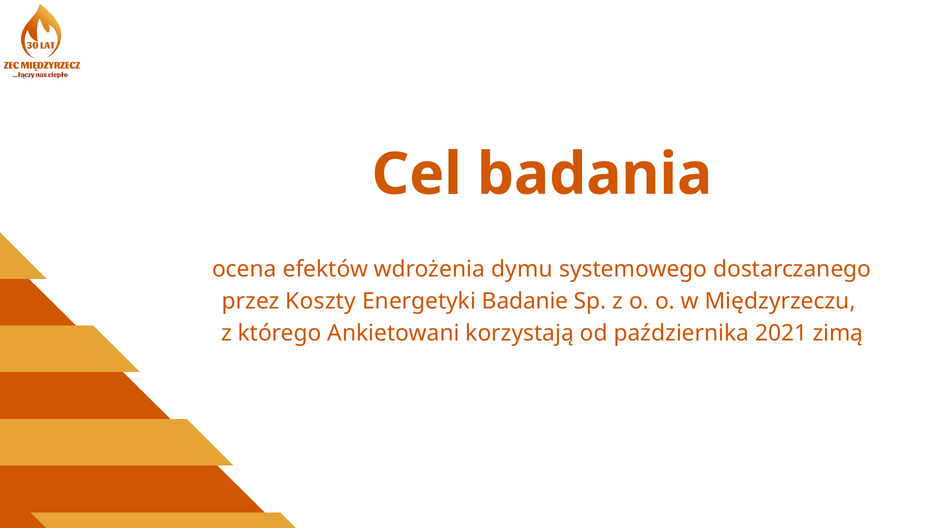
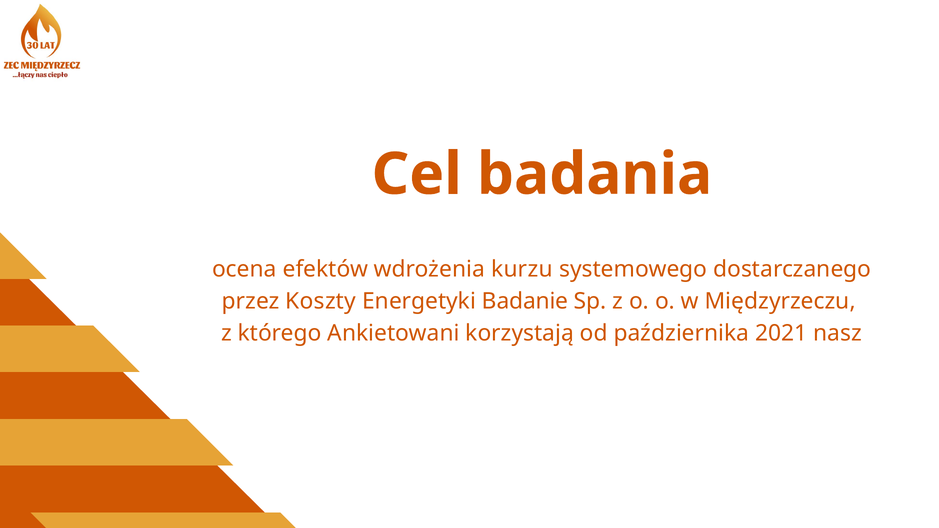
dymu: dymu -> kurzu
zimą: zimą -> nasz
